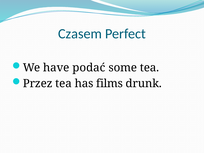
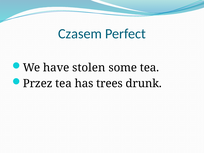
podać: podać -> stolen
films: films -> trees
